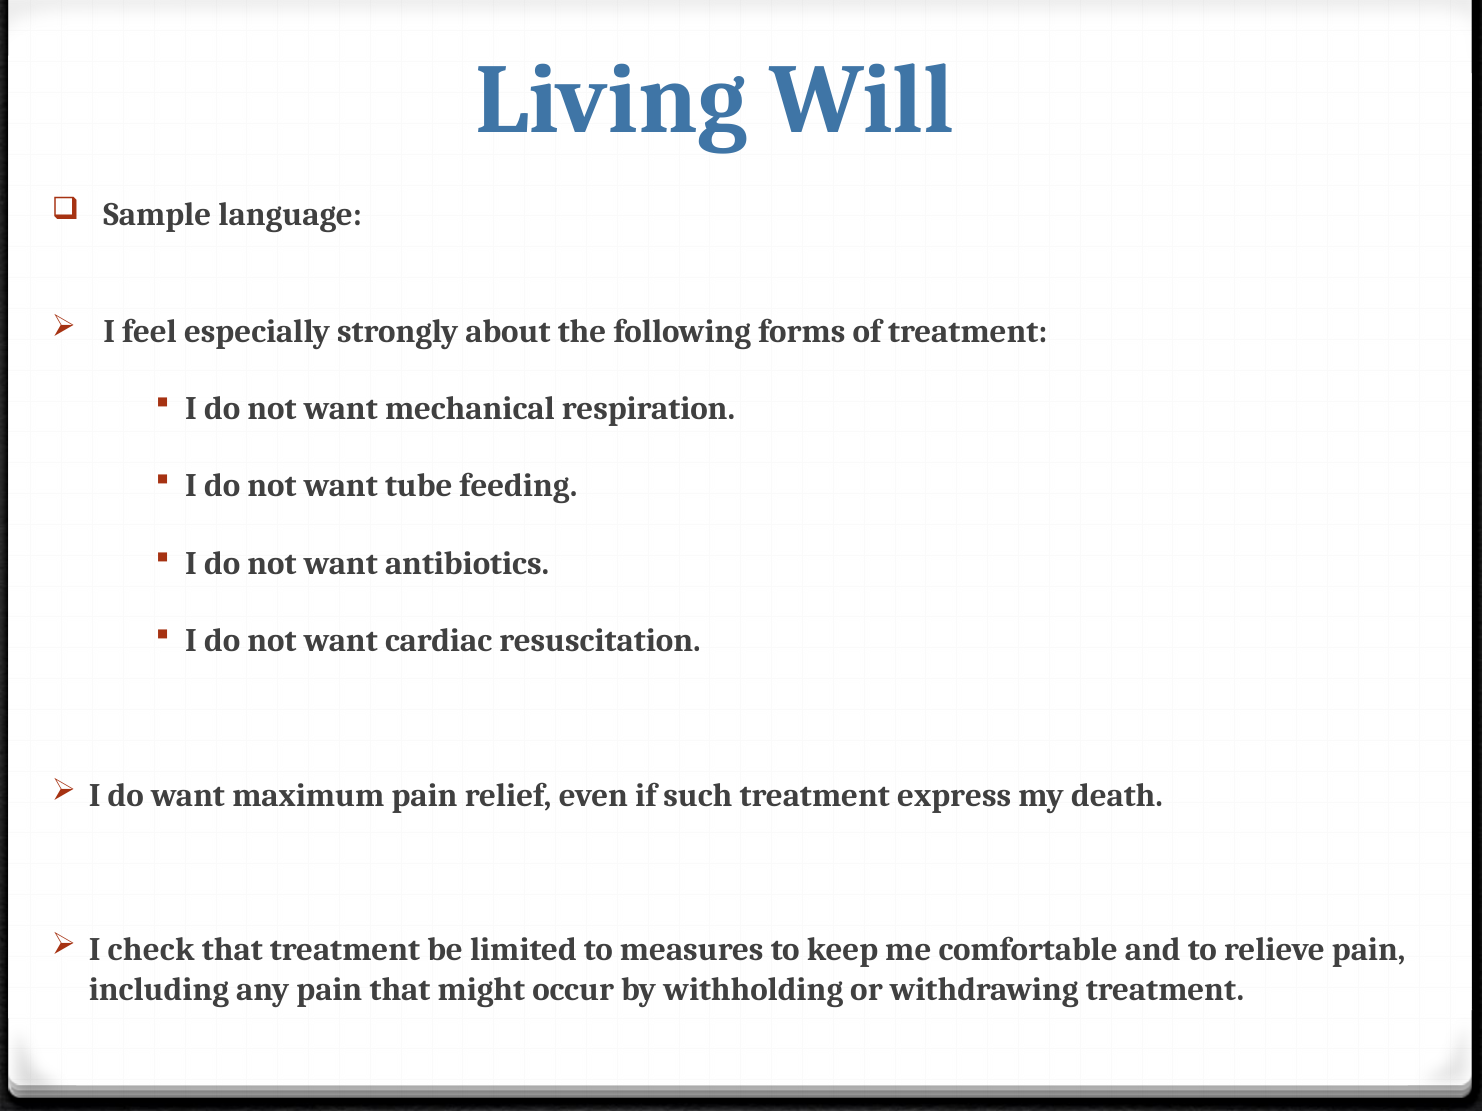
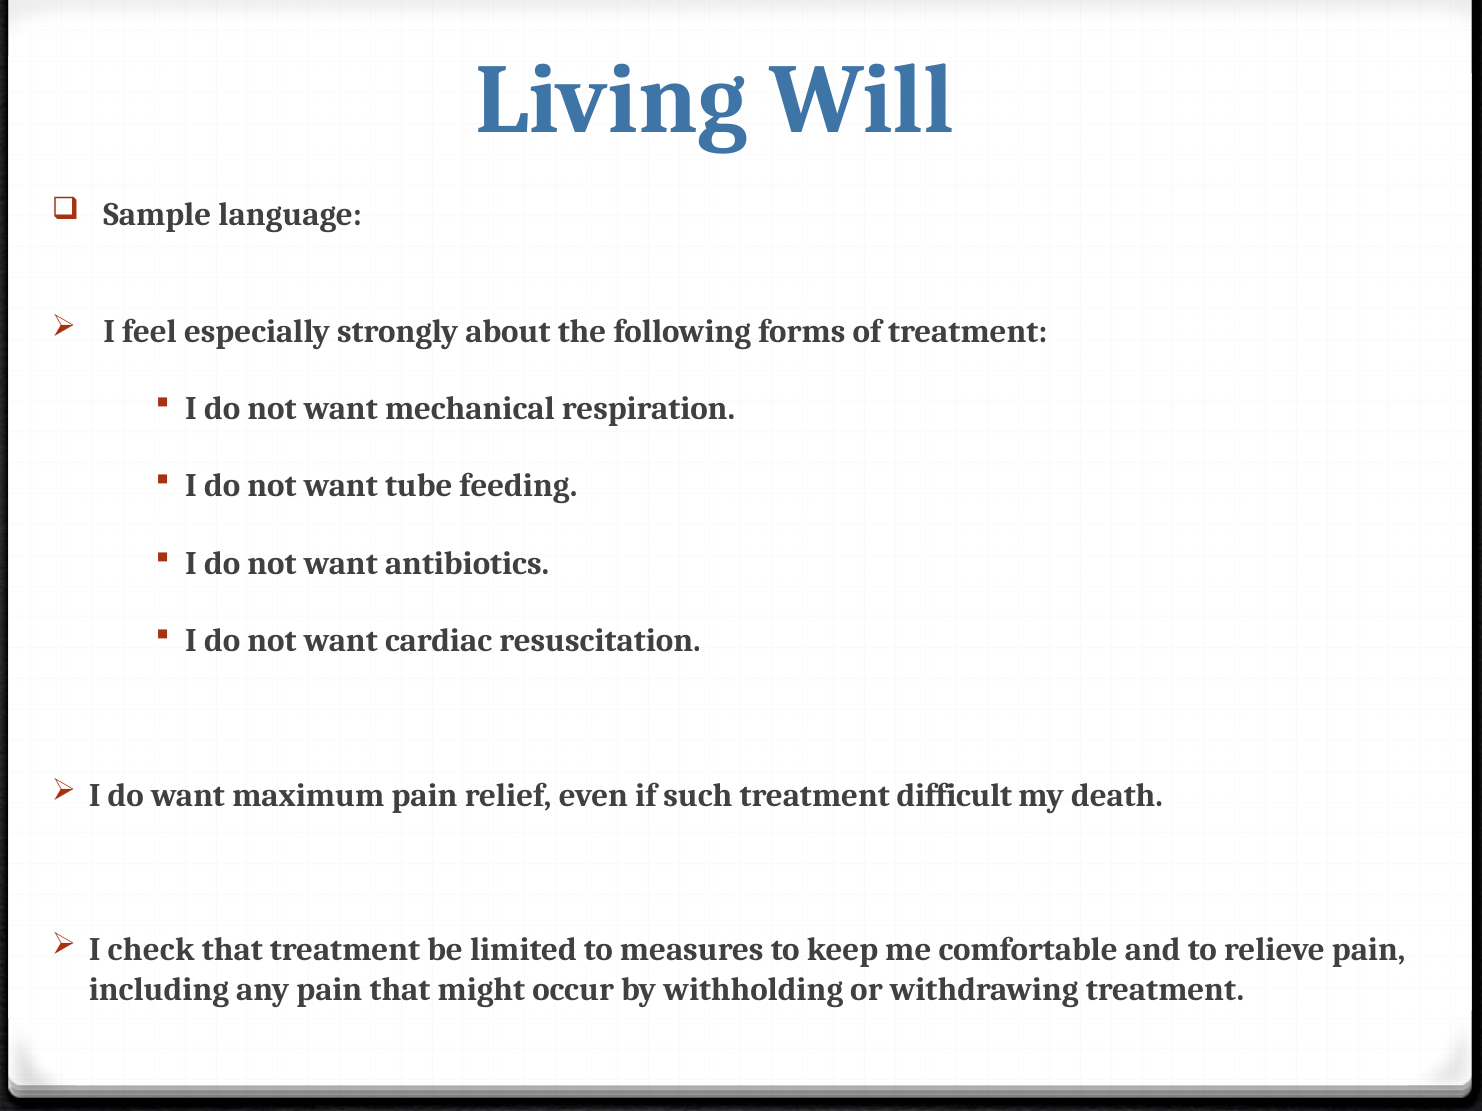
express: express -> difficult
